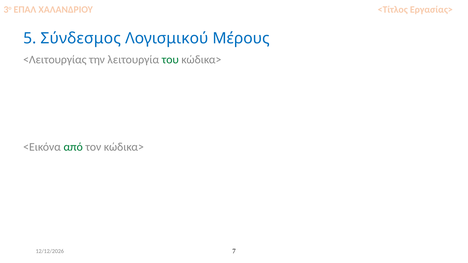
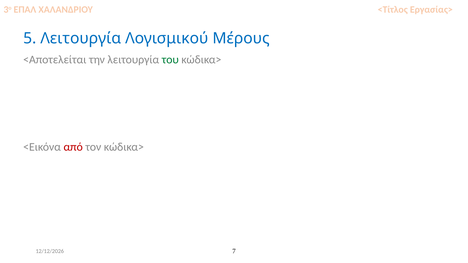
5 Σύνδεσμος: Σύνδεσμος -> Λειτουργία
<Λειτουργίας: <Λειτουργίας -> <Αποτελείται
από colour: green -> red
